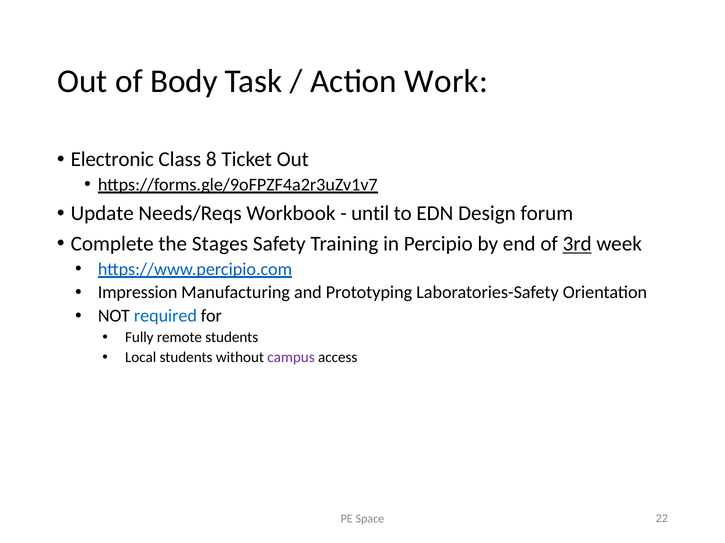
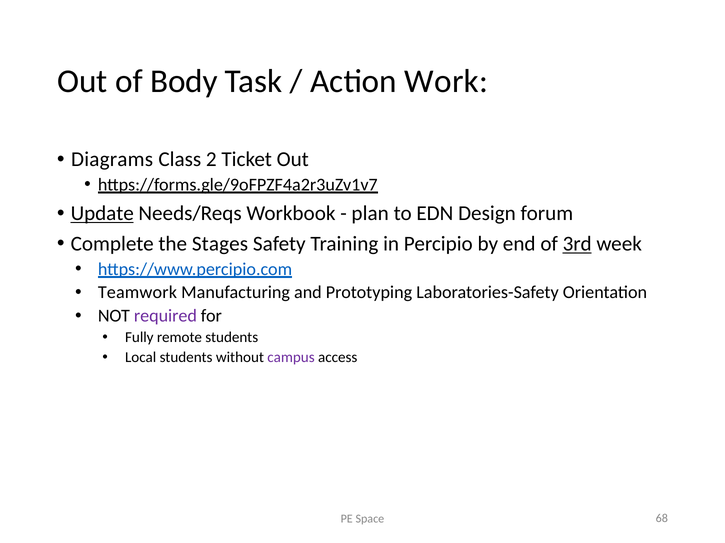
Electronic: Electronic -> Diagrams
8: 8 -> 2
Update underline: none -> present
until: until -> plan
Impression: Impression -> Teamwork
required colour: blue -> purple
22: 22 -> 68
